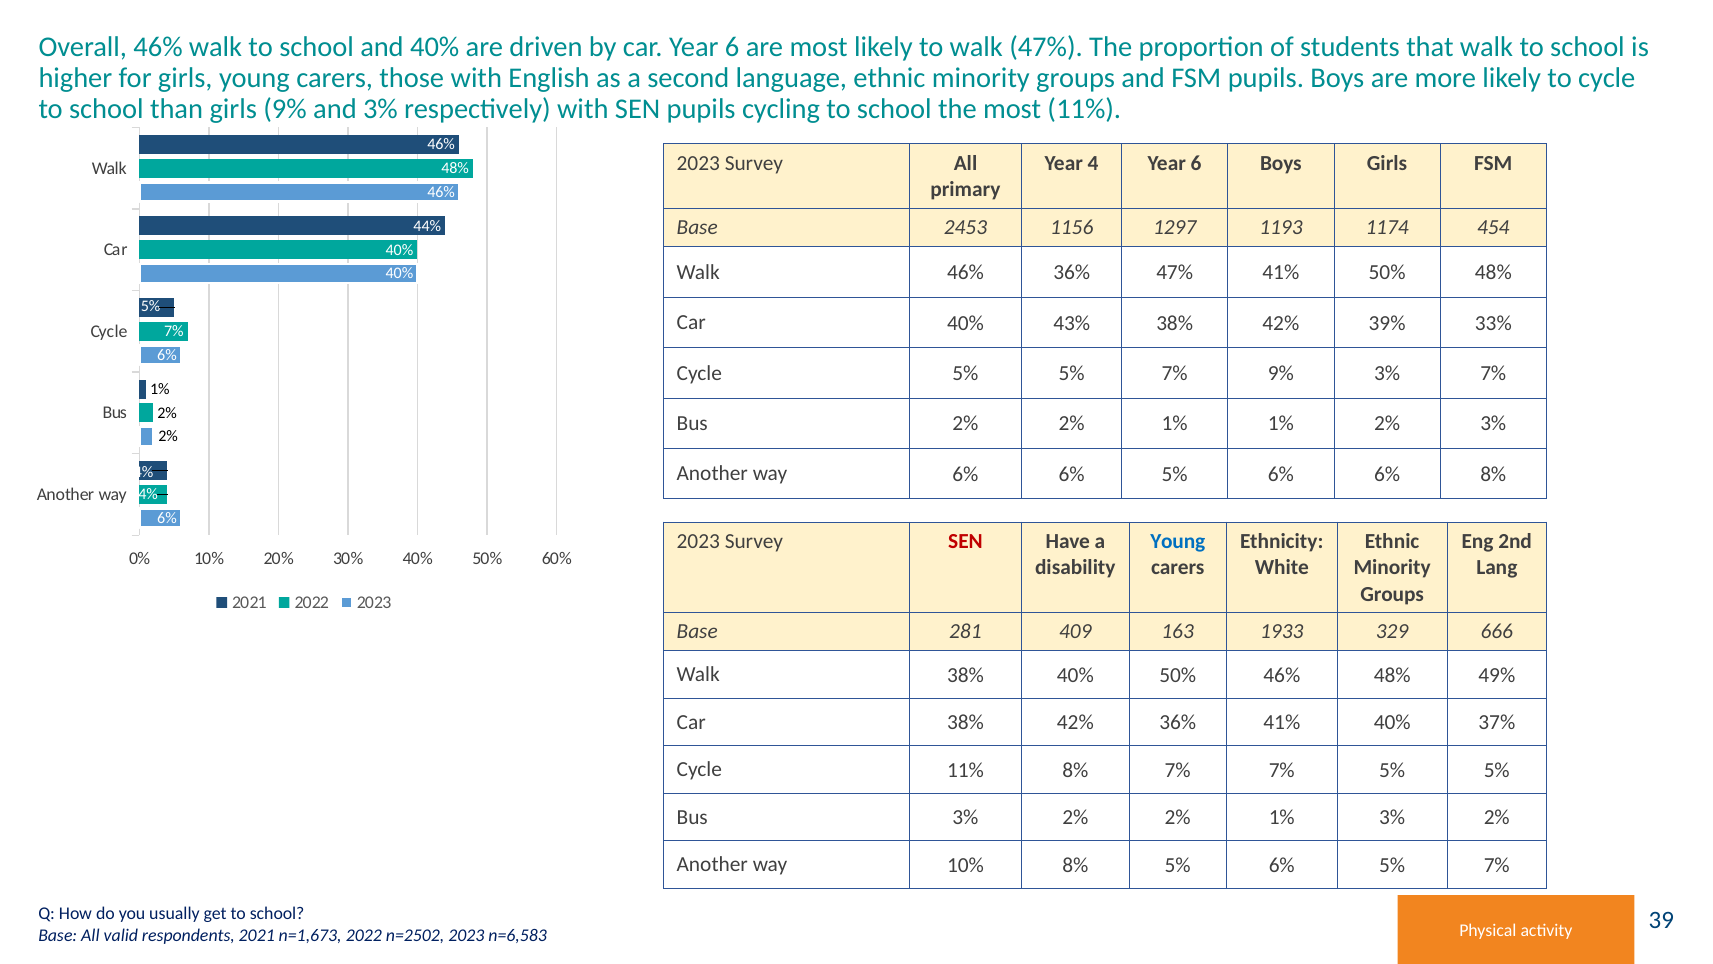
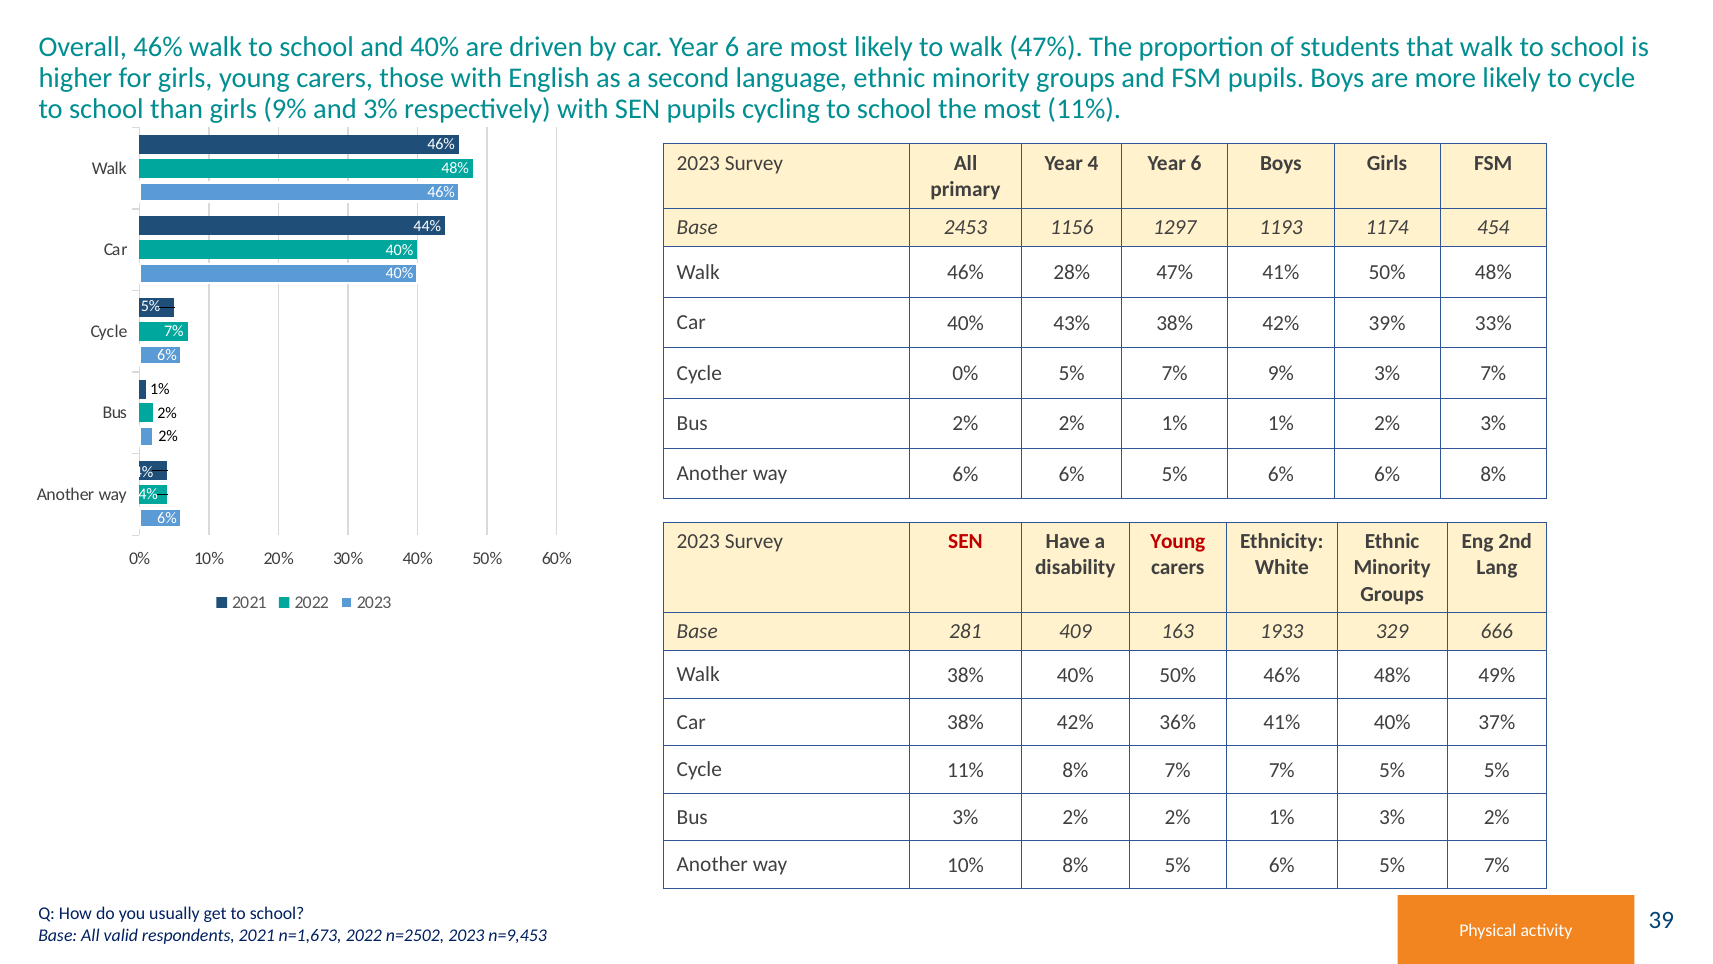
46% 36%: 36% -> 28%
Cycle 5%: 5% -> 0%
Young at (1178, 542) colour: blue -> red
n=6,583: n=6,583 -> n=9,453
